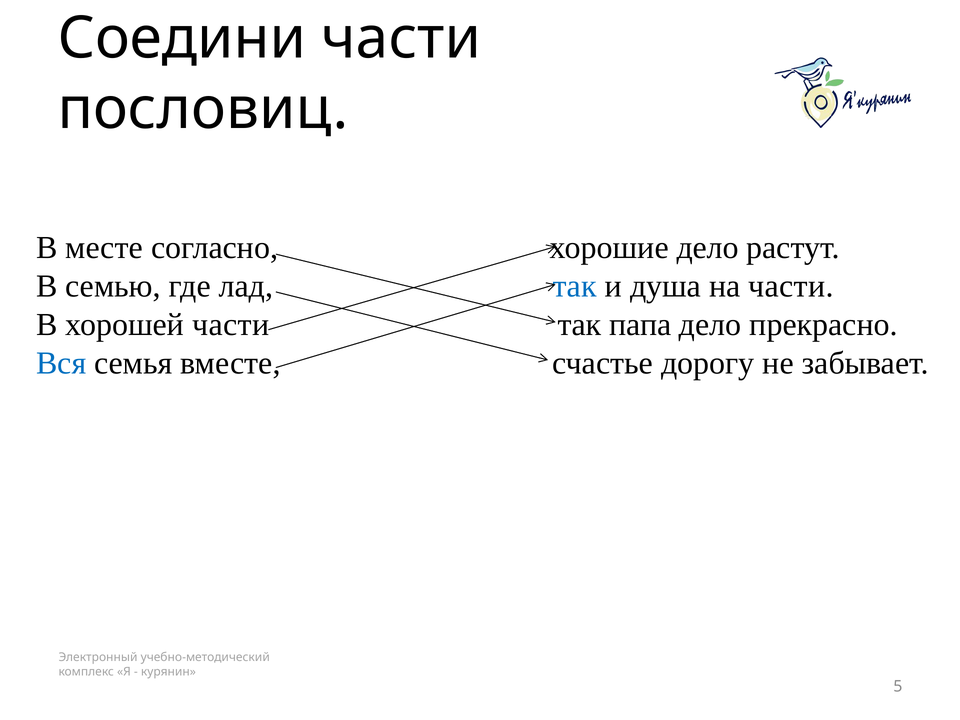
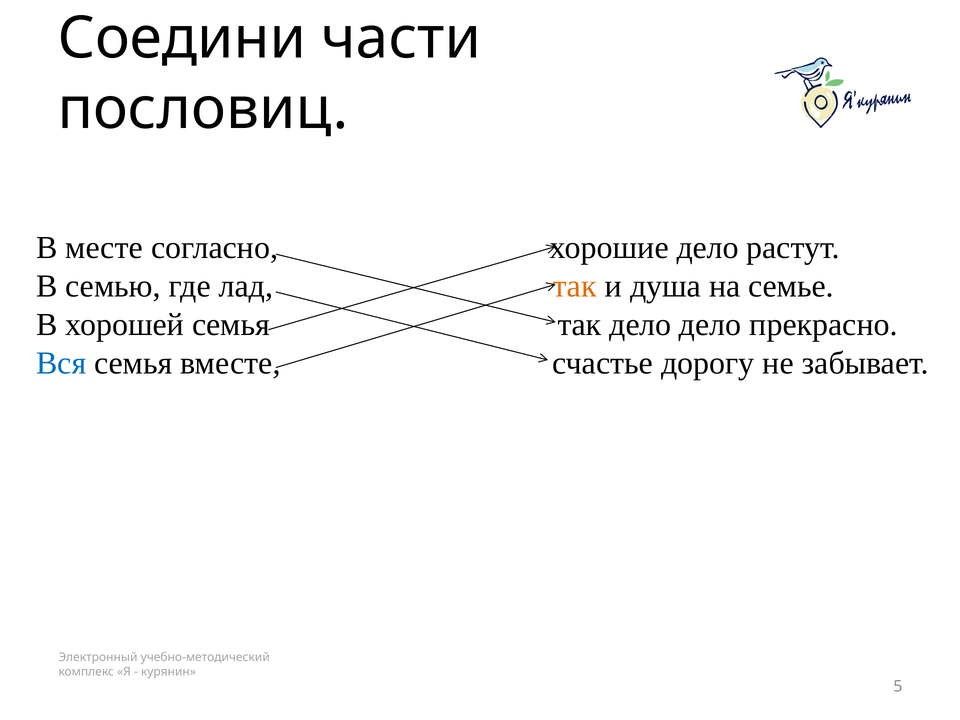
так at (575, 286) colour: blue -> orange
на части: части -> семье
хорошей части: части -> семья
так папа: папа -> дело
